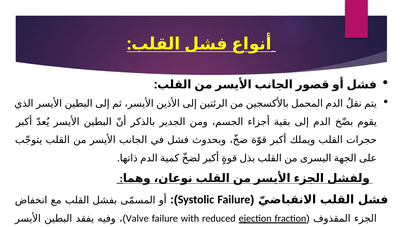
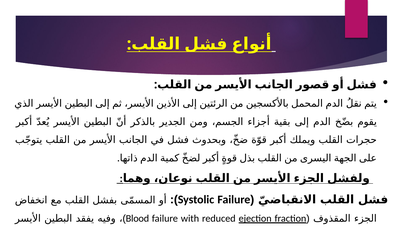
Valve: Valve -> Blood
